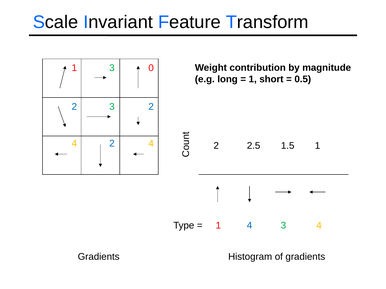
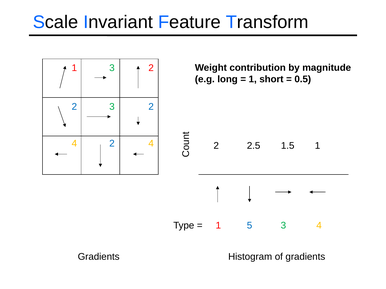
1 0: 0 -> 2
1 4: 4 -> 5
